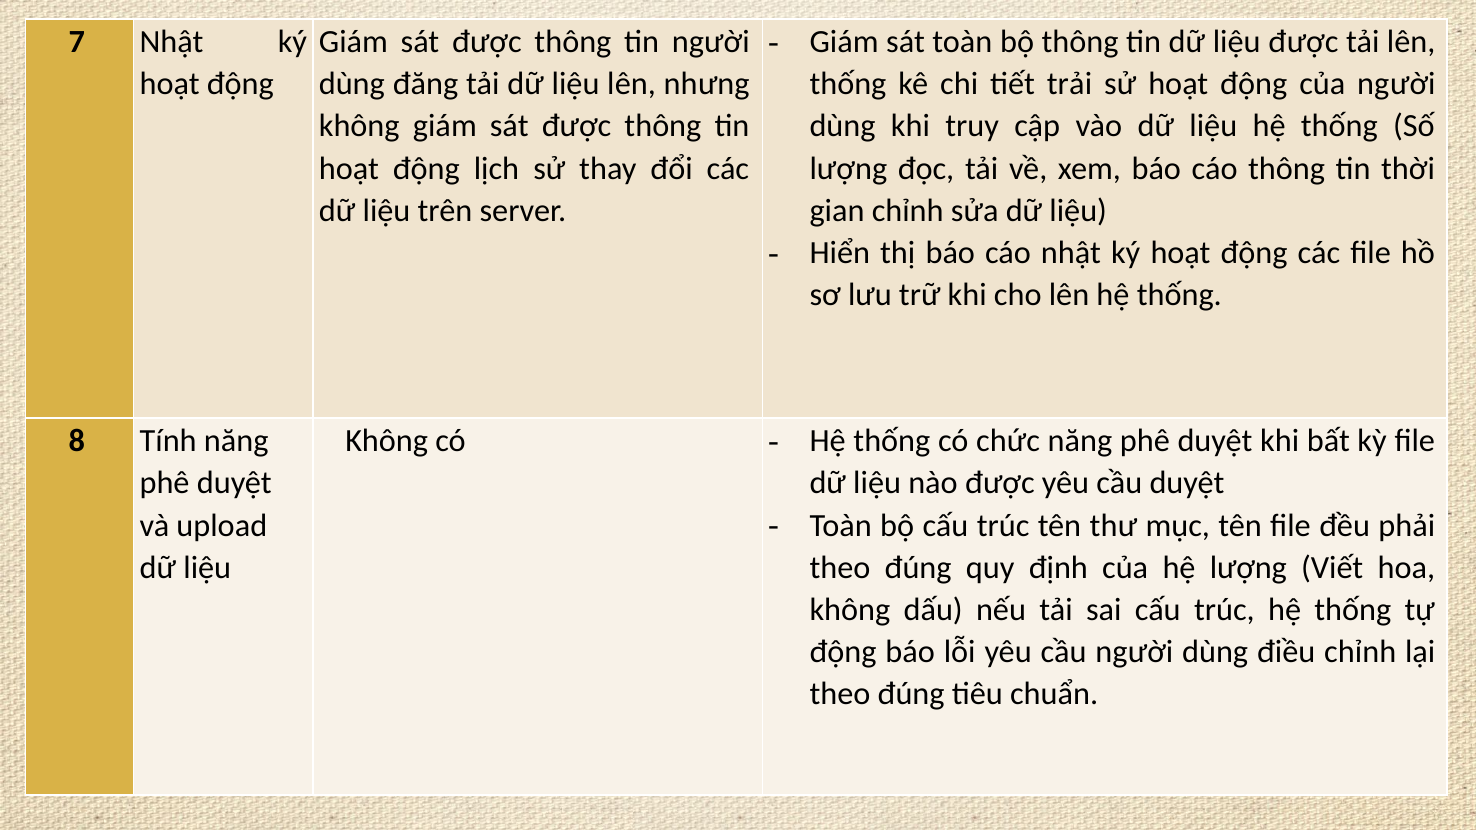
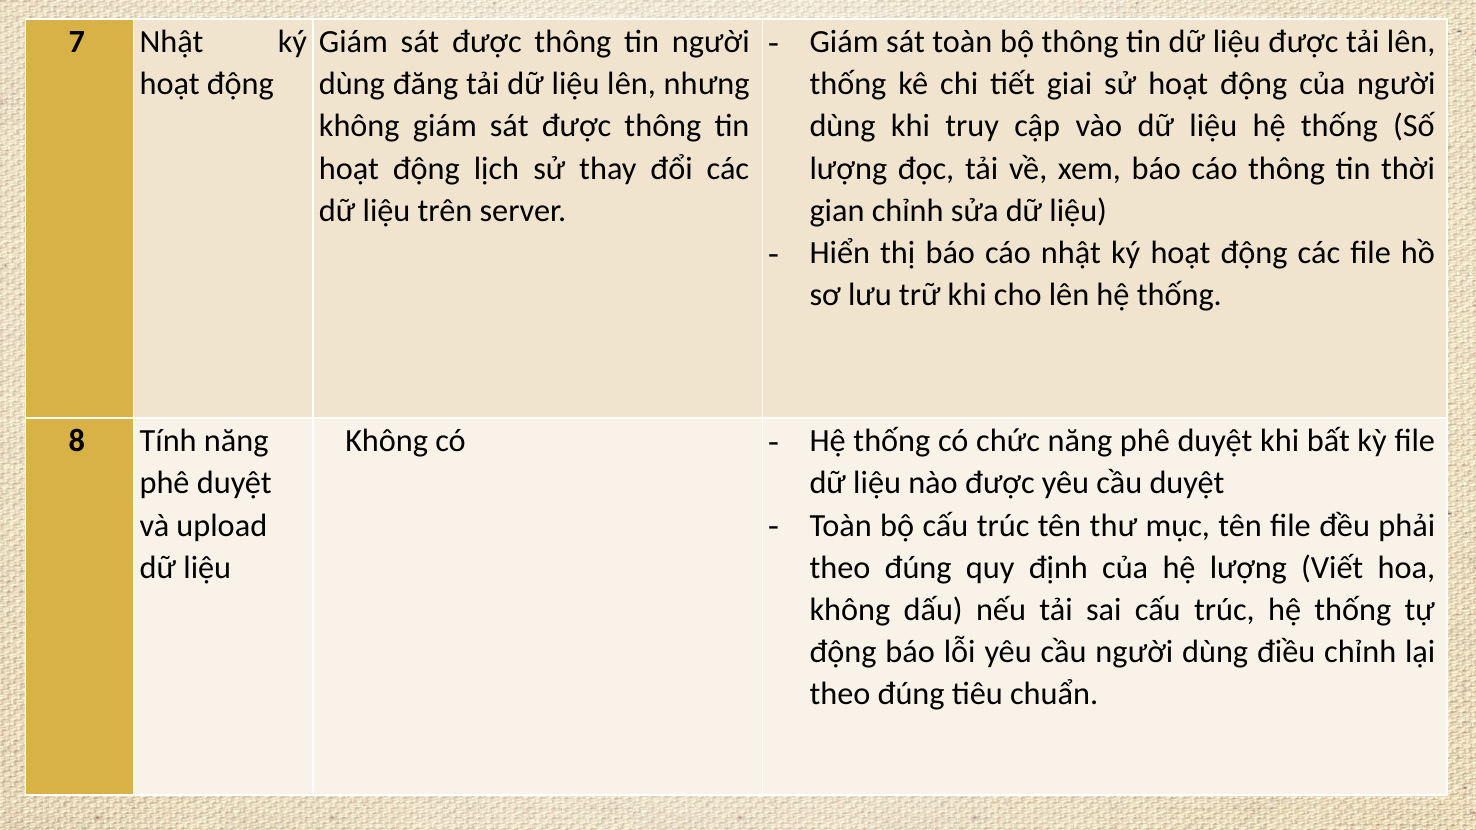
trải: trải -> giai
